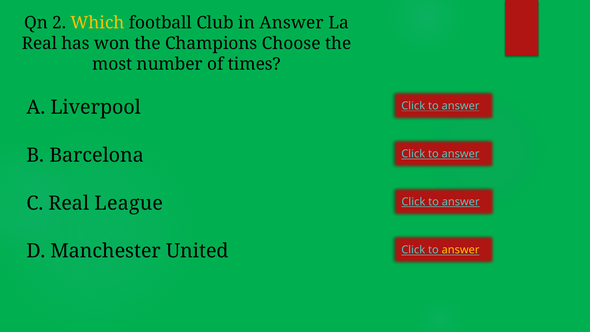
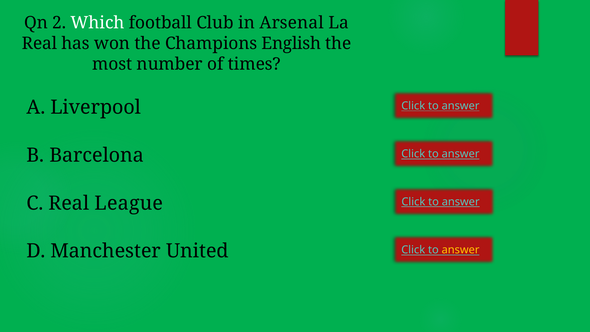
Which colour: yellow -> white
in Answer: Answer -> Arsenal
Choose: Choose -> English
